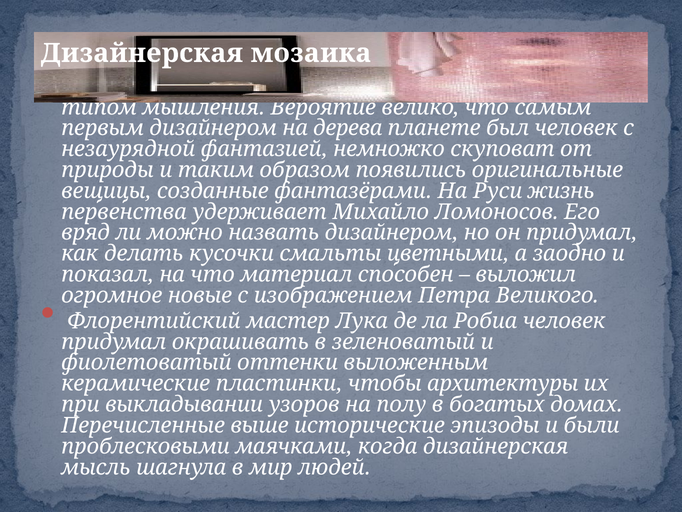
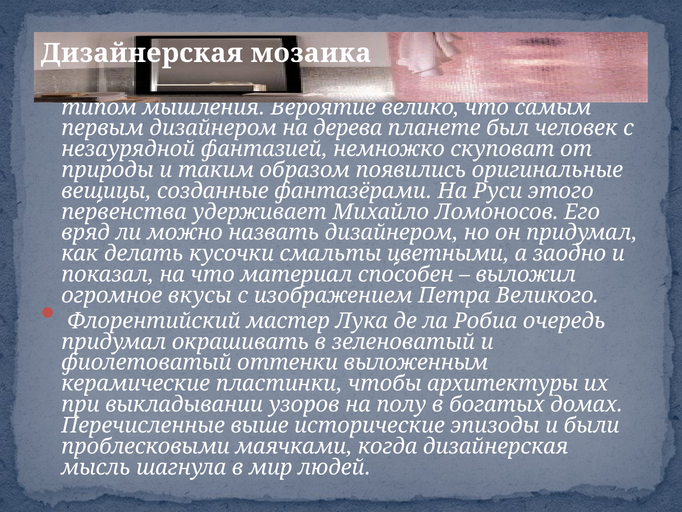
жизнь: жизнь -> этого
новые: новые -> вкусы
Робиа человек: человек -> очередь
